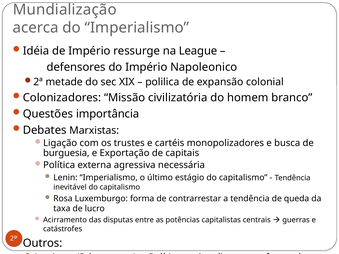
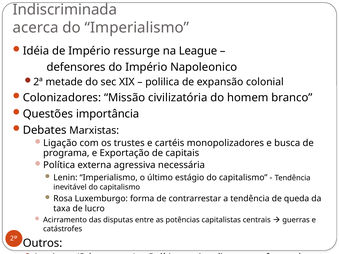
Mundialização: Mundialização -> Indiscriminada
burguesia: burguesia -> programa
